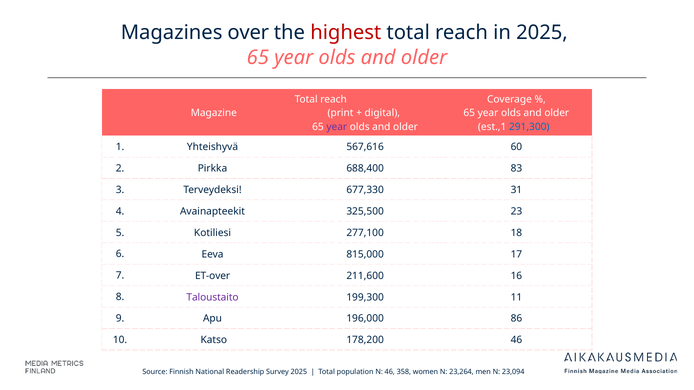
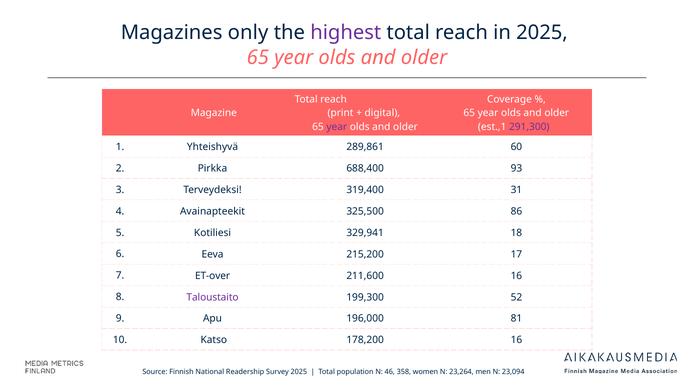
over: over -> only
highest colour: red -> purple
291,300 colour: blue -> purple
567,616: 567,616 -> 289,861
83: 83 -> 93
677,330: 677,330 -> 319,400
23: 23 -> 86
277,100: 277,100 -> 329,941
815,000: 815,000 -> 215,200
11: 11 -> 52
86: 86 -> 81
178,200 46: 46 -> 16
